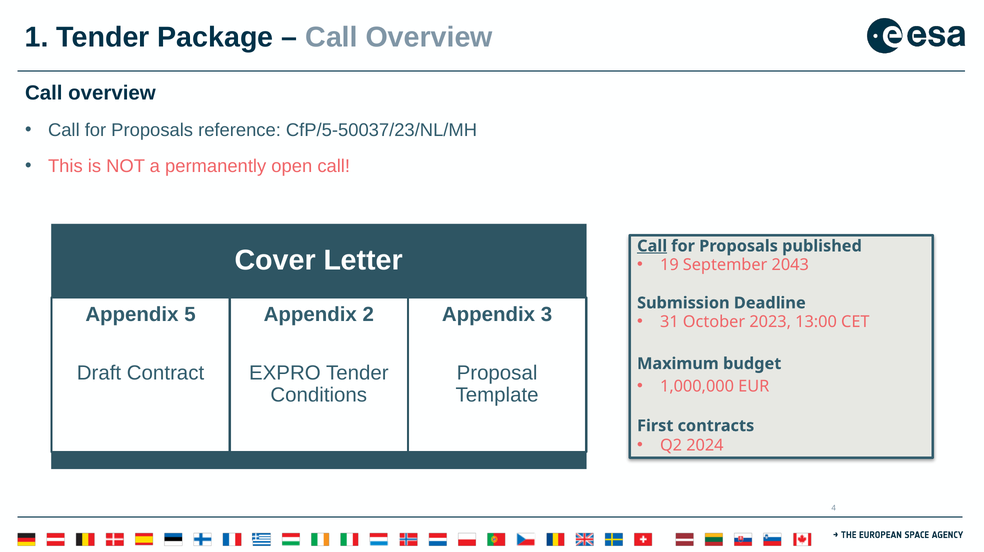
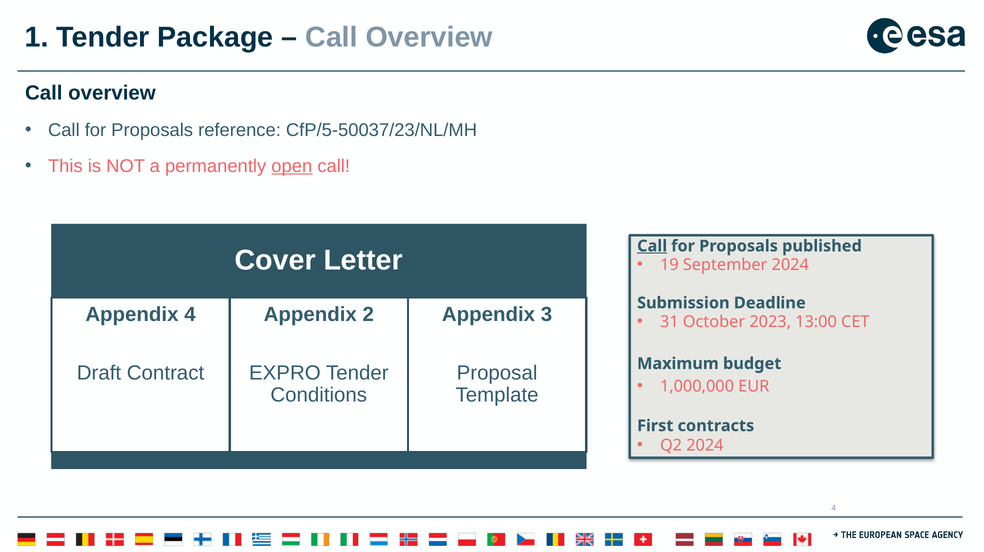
open underline: none -> present
September 2043: 2043 -> 2024
5 at (190, 314): 5 -> 4
